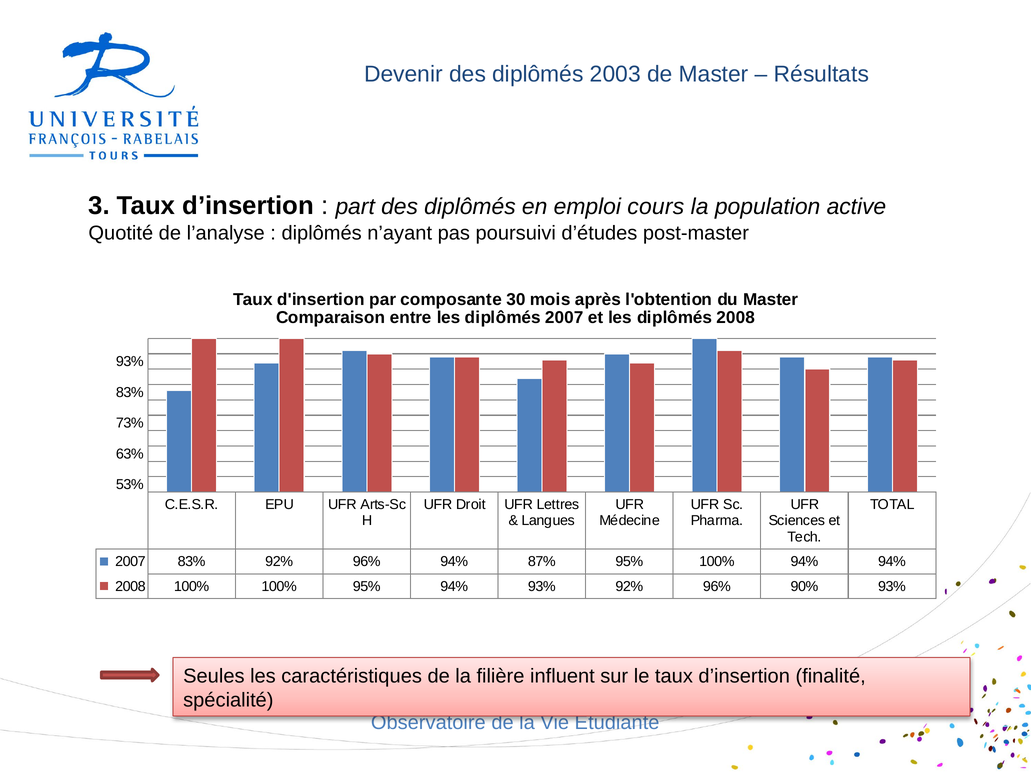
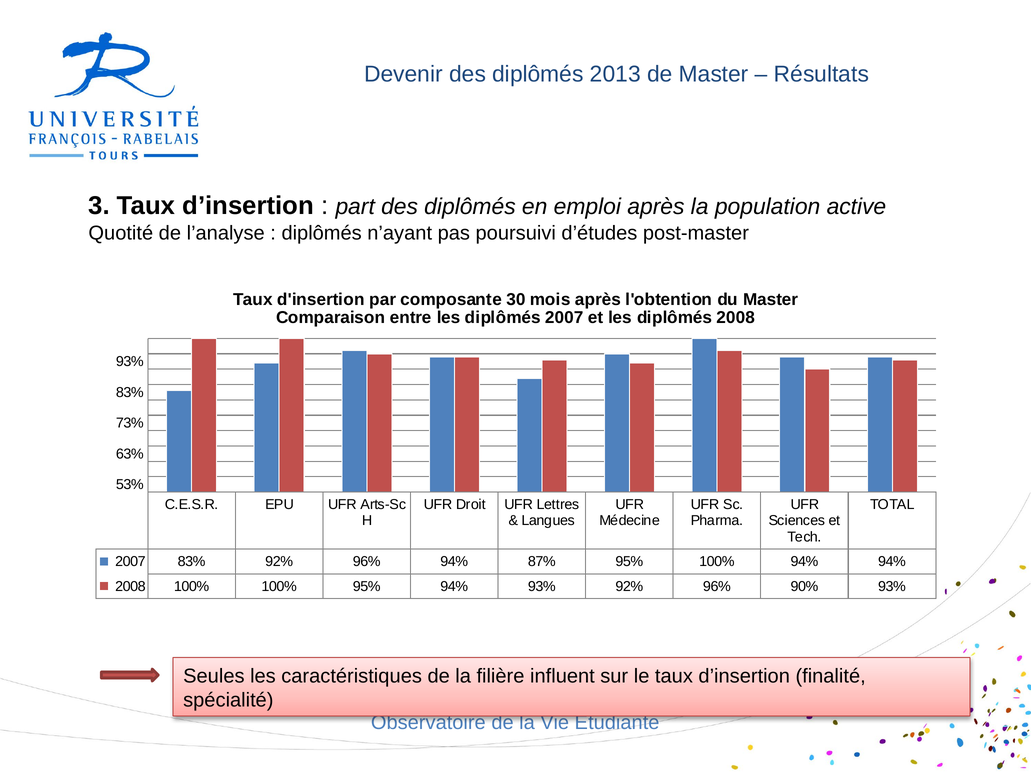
2003: 2003 -> 2013
emploi cours: cours -> après
